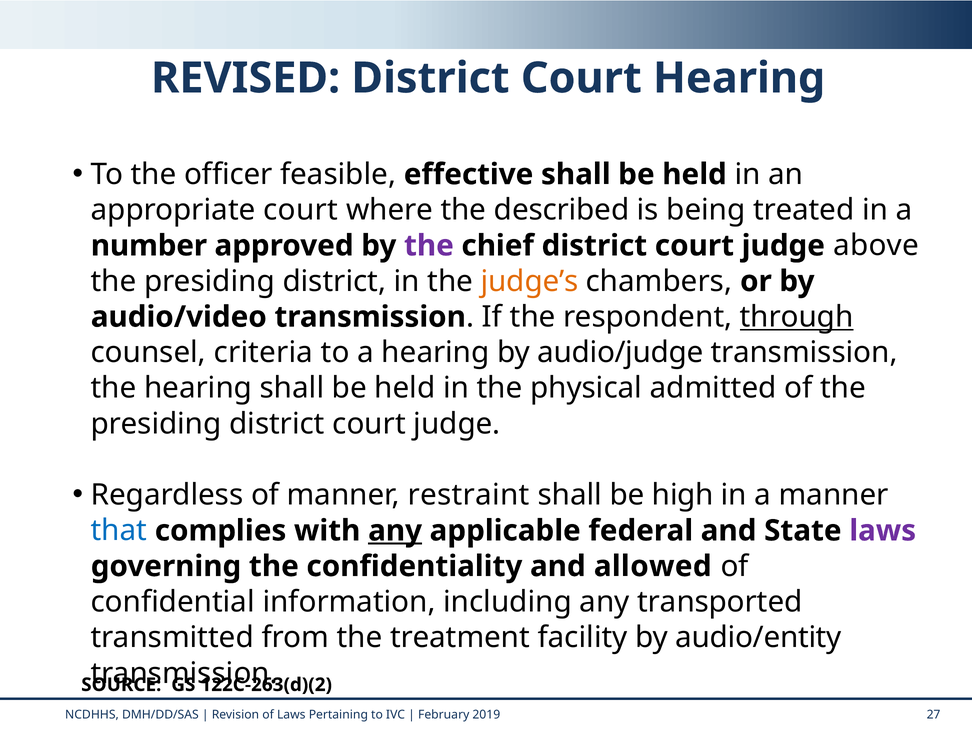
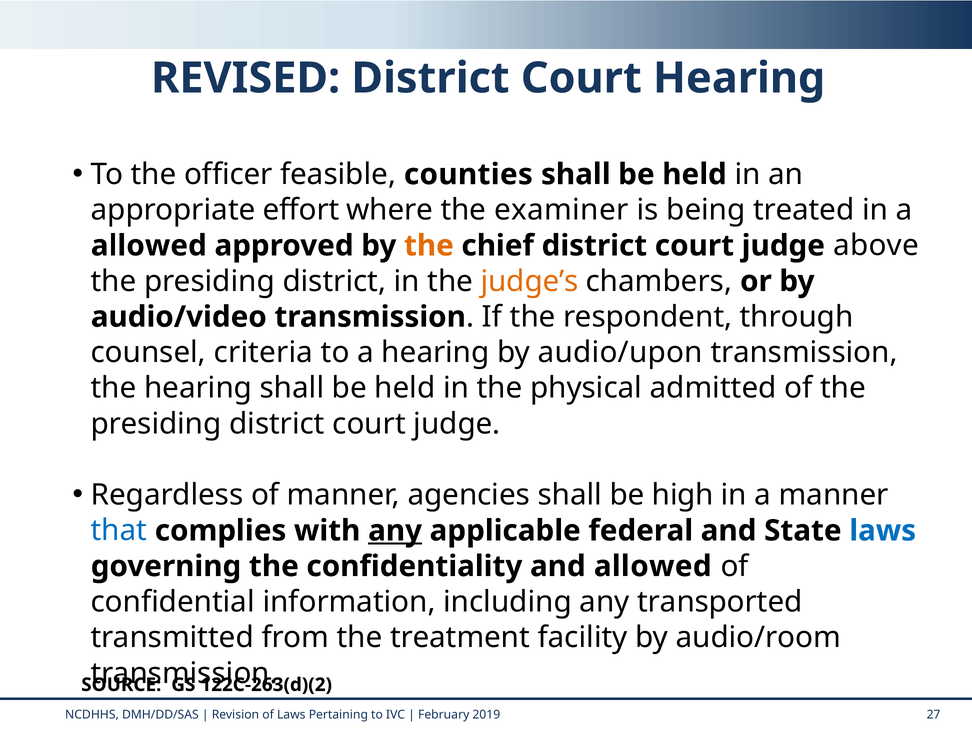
effective: effective -> counties
appropriate court: court -> effort
described: described -> examiner
number at (149, 246): number -> allowed
the at (429, 246) colour: purple -> orange
through underline: present -> none
audio/judge: audio/judge -> audio/upon
restraint: restraint -> agencies
laws at (883, 531) colour: purple -> blue
audio/entity: audio/entity -> audio/room
